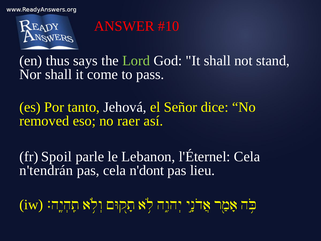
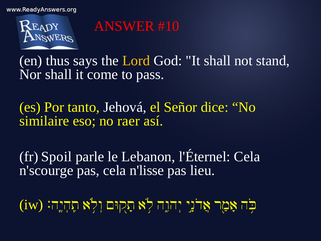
Lord colour: light green -> yellow
removed: removed -> similaire
n'tendrán: n'tendrán -> n'scourge
n'dont: n'dont -> n'lisse
